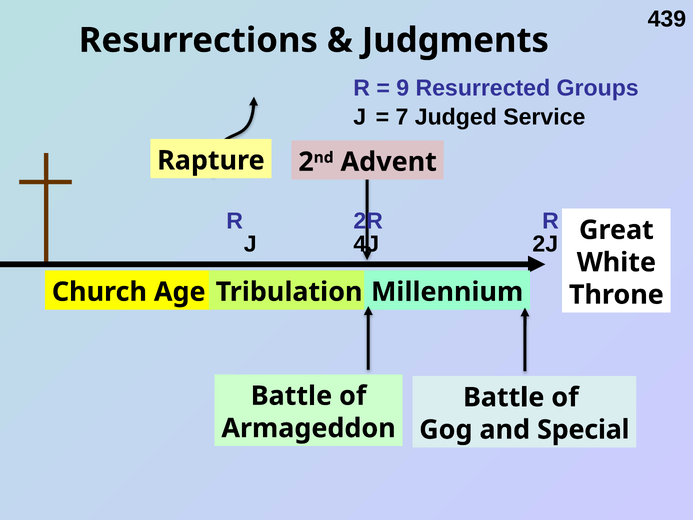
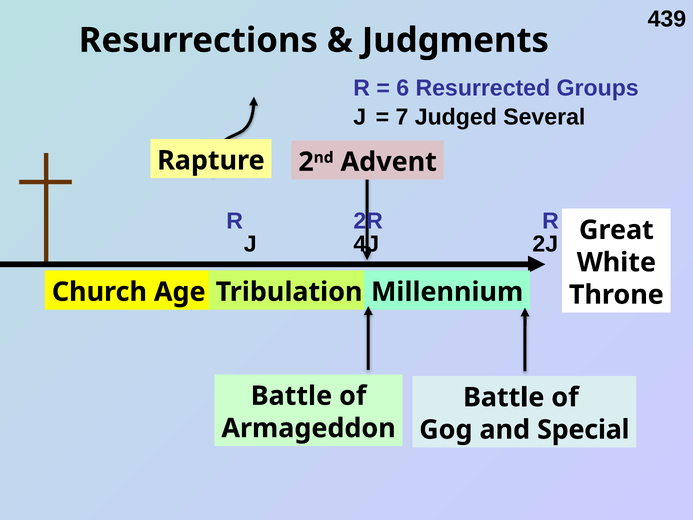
9: 9 -> 6
Service: Service -> Several
